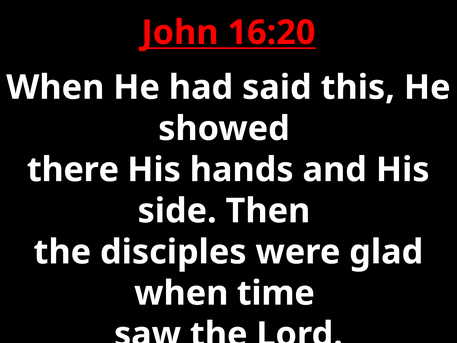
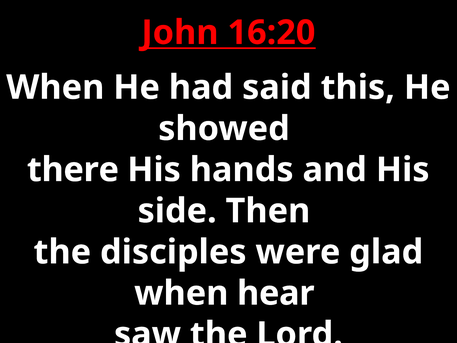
time: time -> hear
